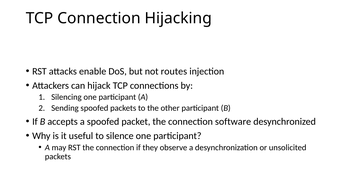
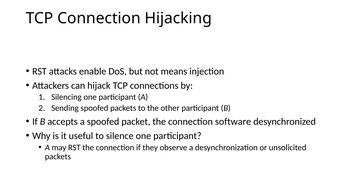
routes: routes -> means
